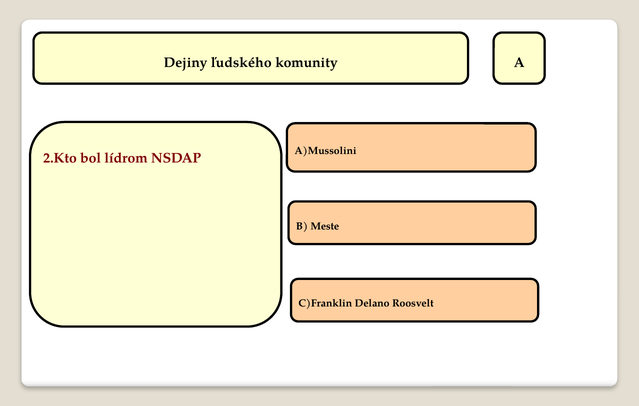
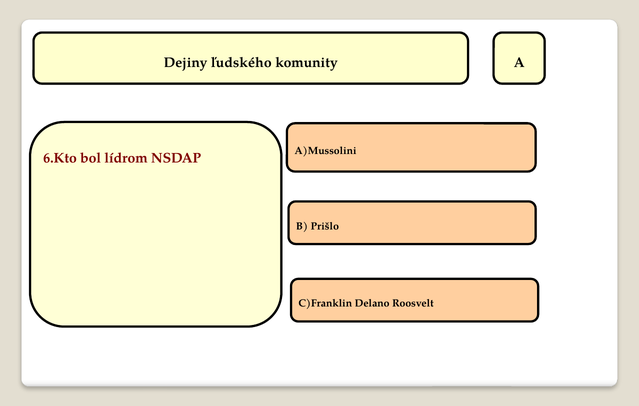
2.Kto: 2.Kto -> 6.Kto
Meste: Meste -> Prišlo
